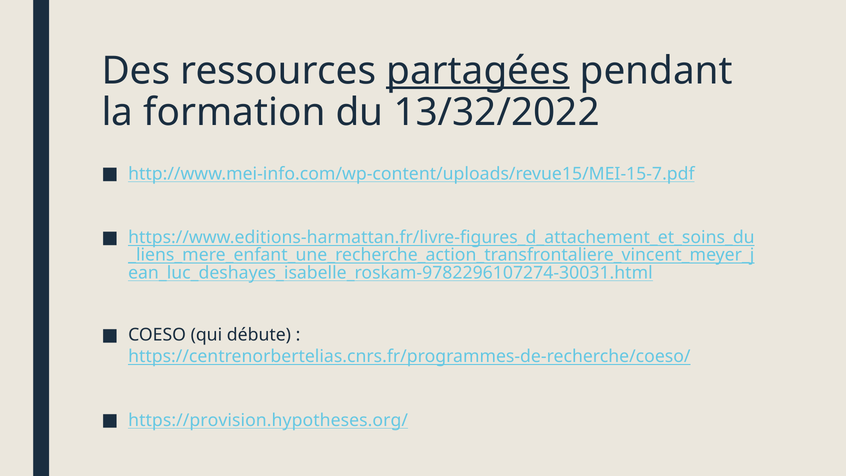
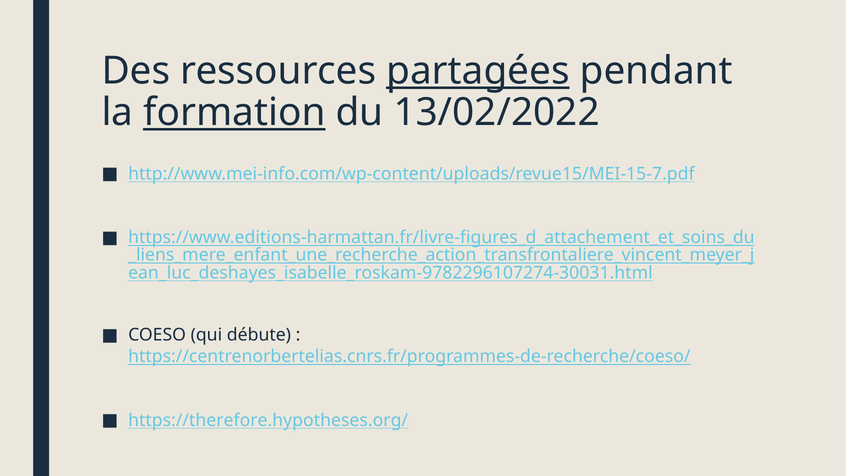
formation underline: none -> present
13/32/2022: 13/32/2022 -> 13/02/2022
https://provision.hypotheses.org/: https://provision.hypotheses.org/ -> https://therefore.hypotheses.org/
